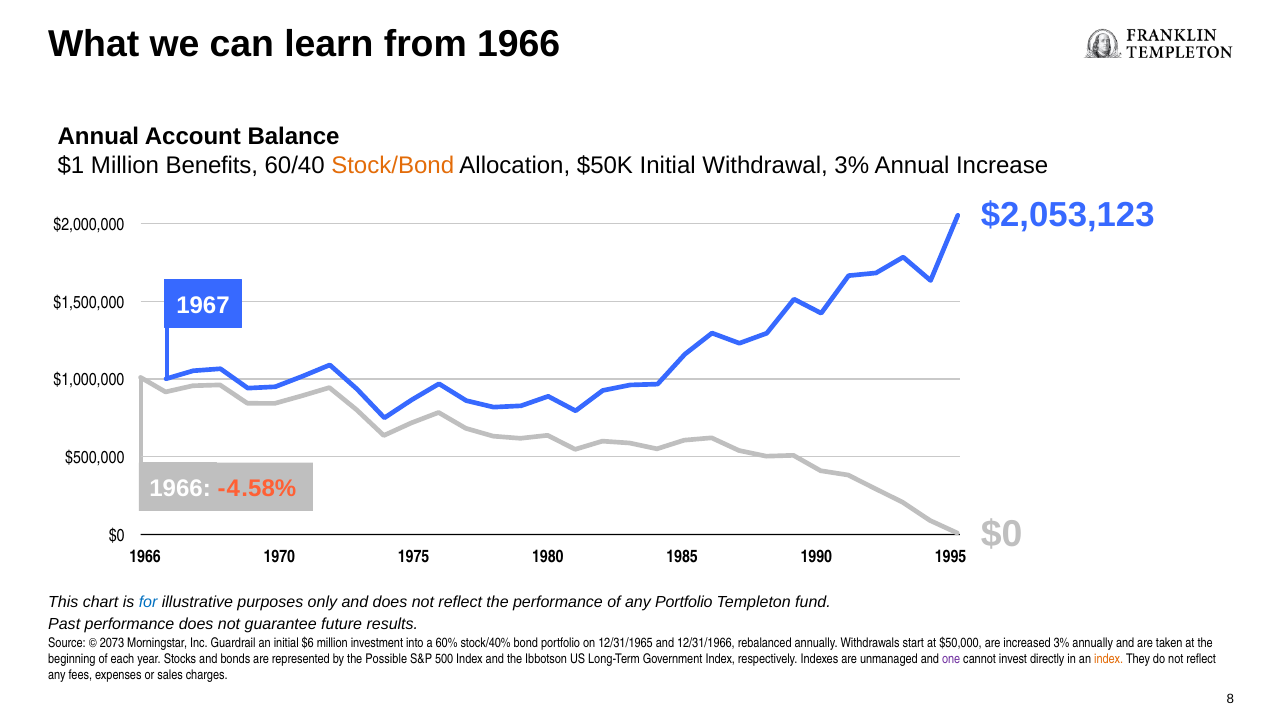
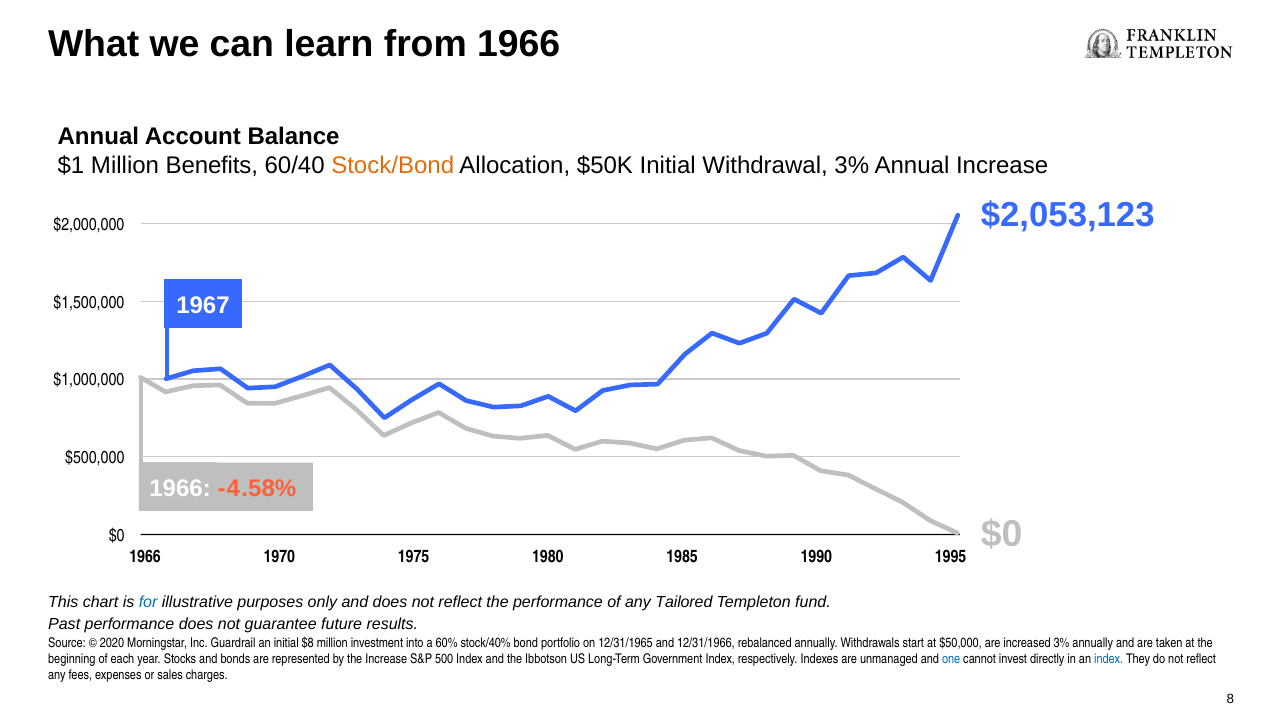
any Portfolio: Portfolio -> Tailored
2073: 2073 -> 2020
$6: $6 -> $8
the Possible: Possible -> Increase
one colour: purple -> blue
index at (1109, 660) colour: orange -> blue
